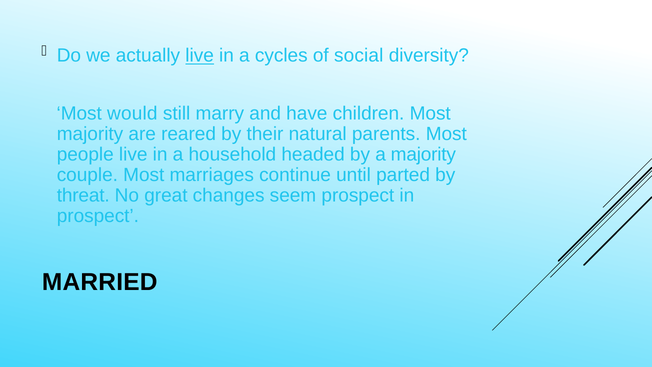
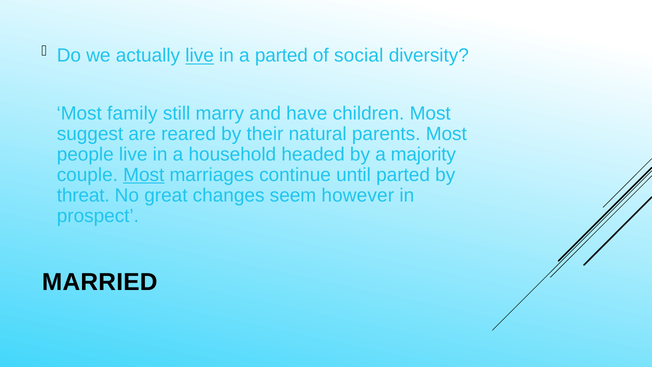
a cycles: cycles -> parted
would: would -> family
majority at (90, 134): majority -> suggest
Most at (144, 175) underline: none -> present
seem prospect: prospect -> however
